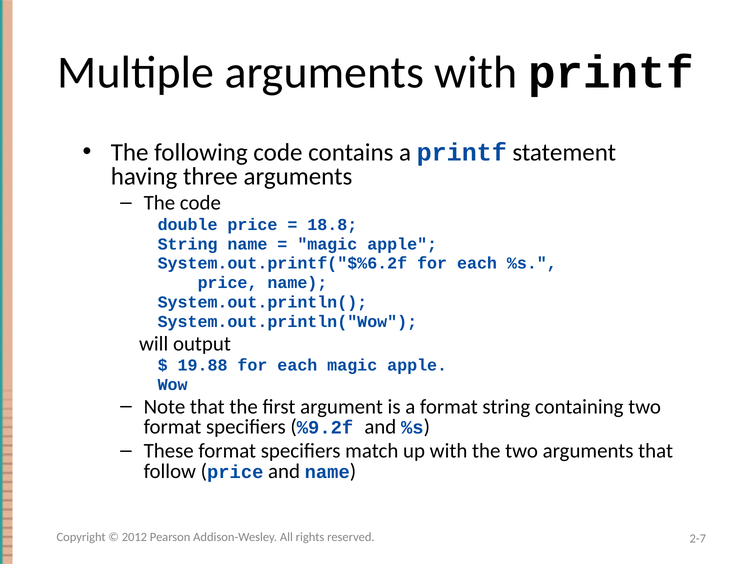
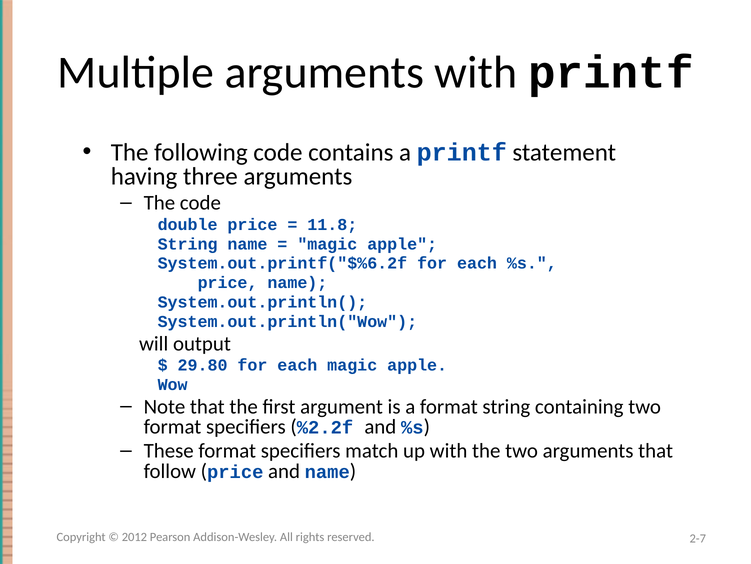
18.8: 18.8 -> 11.8
19.88: 19.88 -> 29.80
%9.2f: %9.2f -> %2.2f
